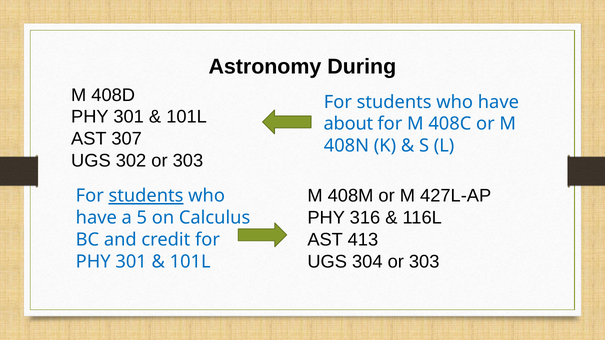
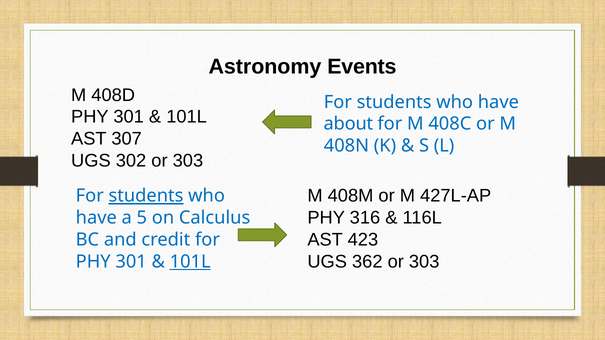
During: During -> Events
413: 413 -> 423
304: 304 -> 362
101L at (190, 262) underline: none -> present
